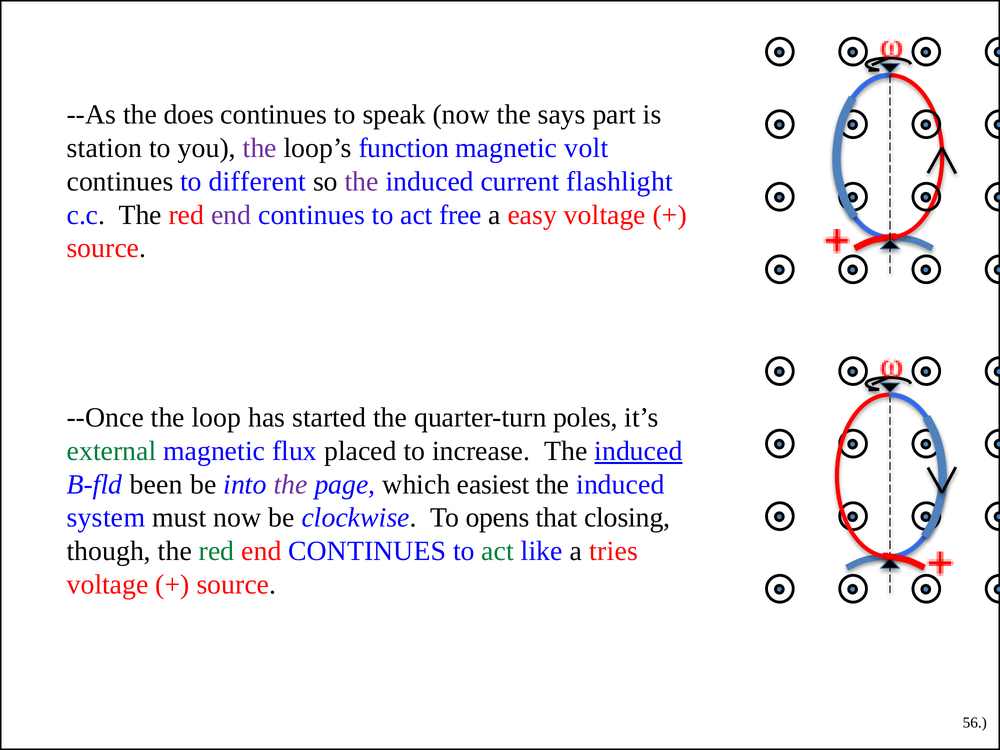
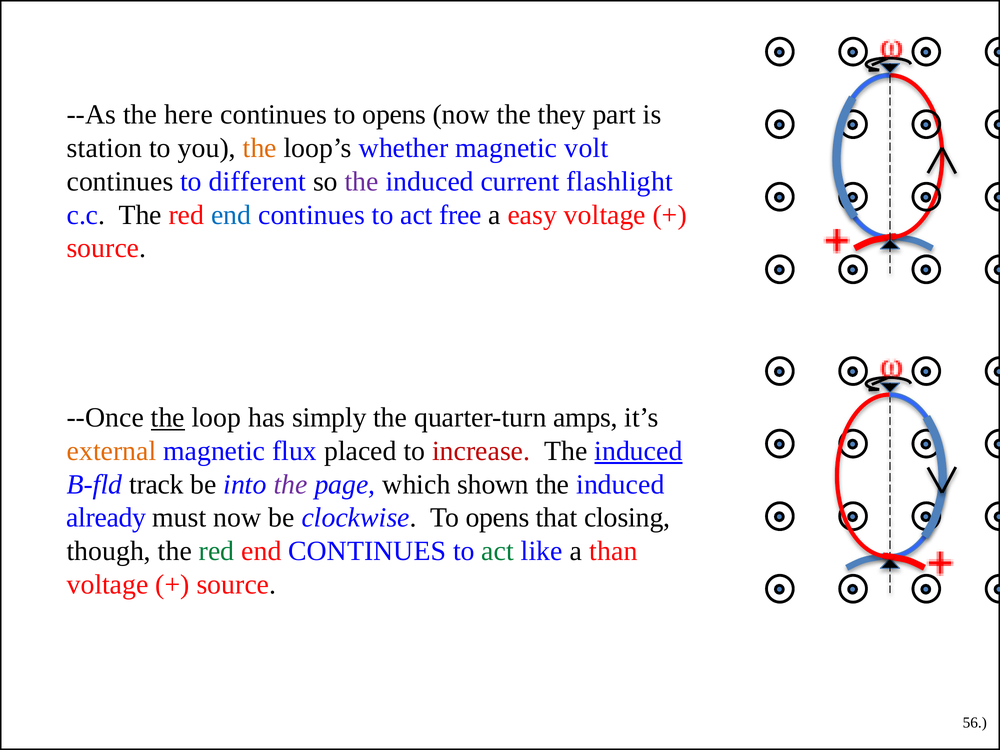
does: does -> here
continues to speak: speak -> opens
says: says -> they
the at (260, 148) colour: purple -> orange
function: function -> whether
end at (231, 215) colour: purple -> blue
the at (168, 418) underline: none -> present
started: started -> simply
poles: poles -> amps
external colour: green -> orange
increase colour: black -> red
been: been -> track
easiest: easiest -> shown
system: system -> already
tries: tries -> than
